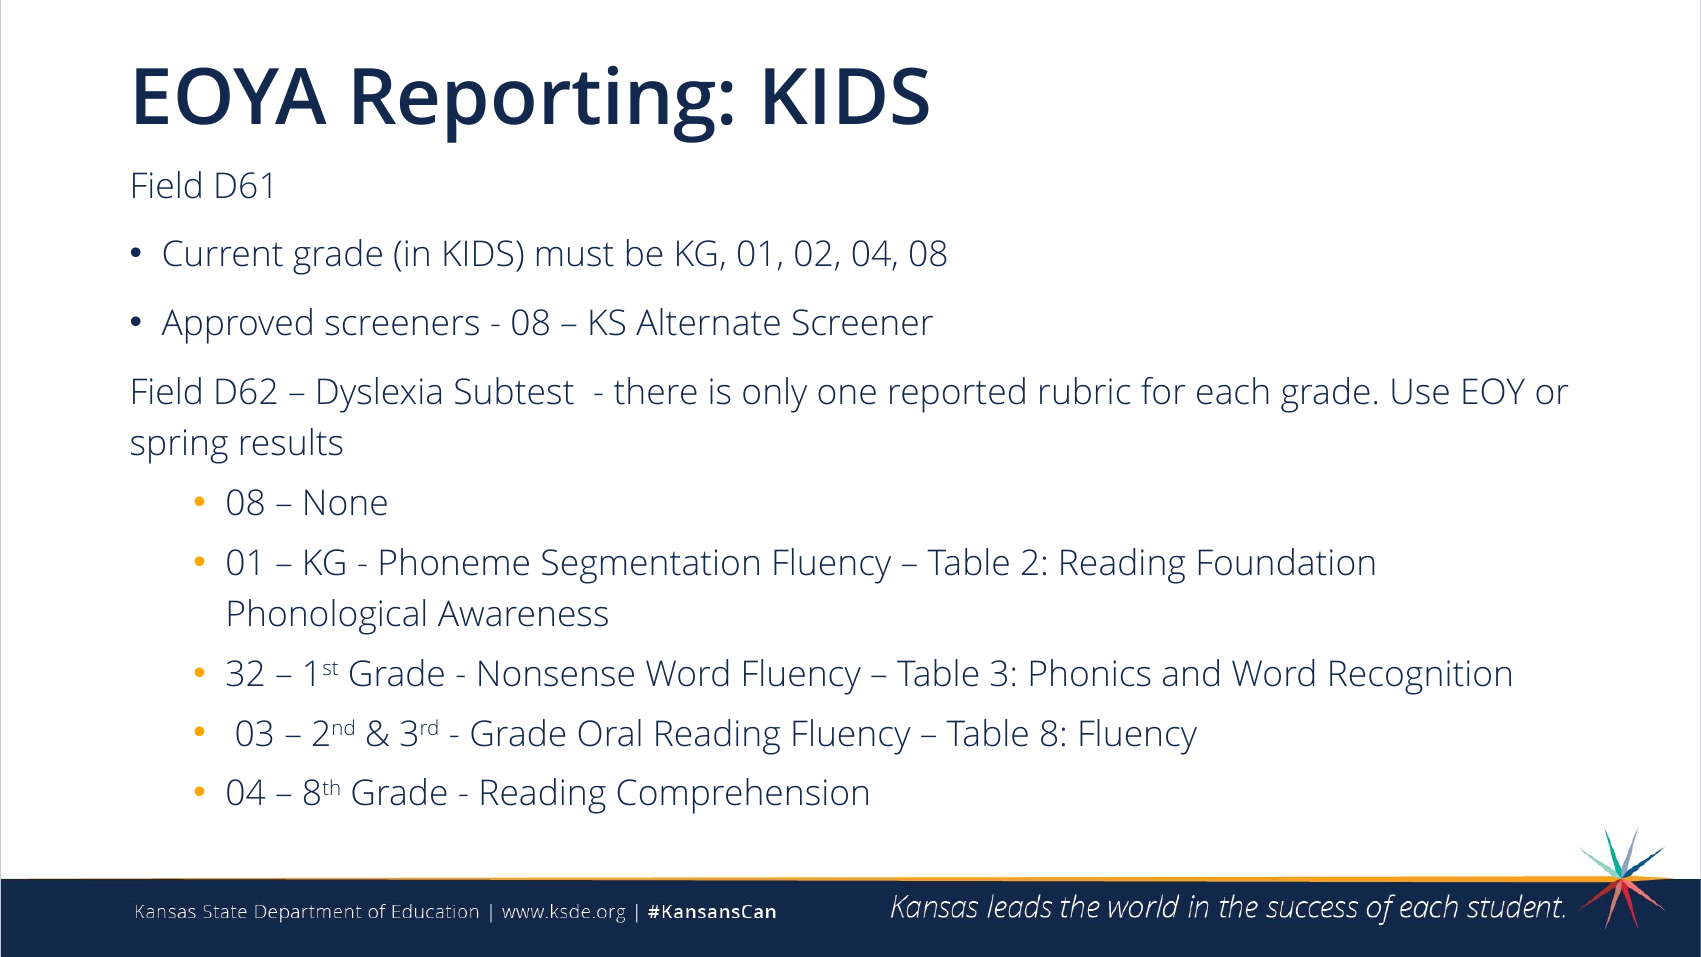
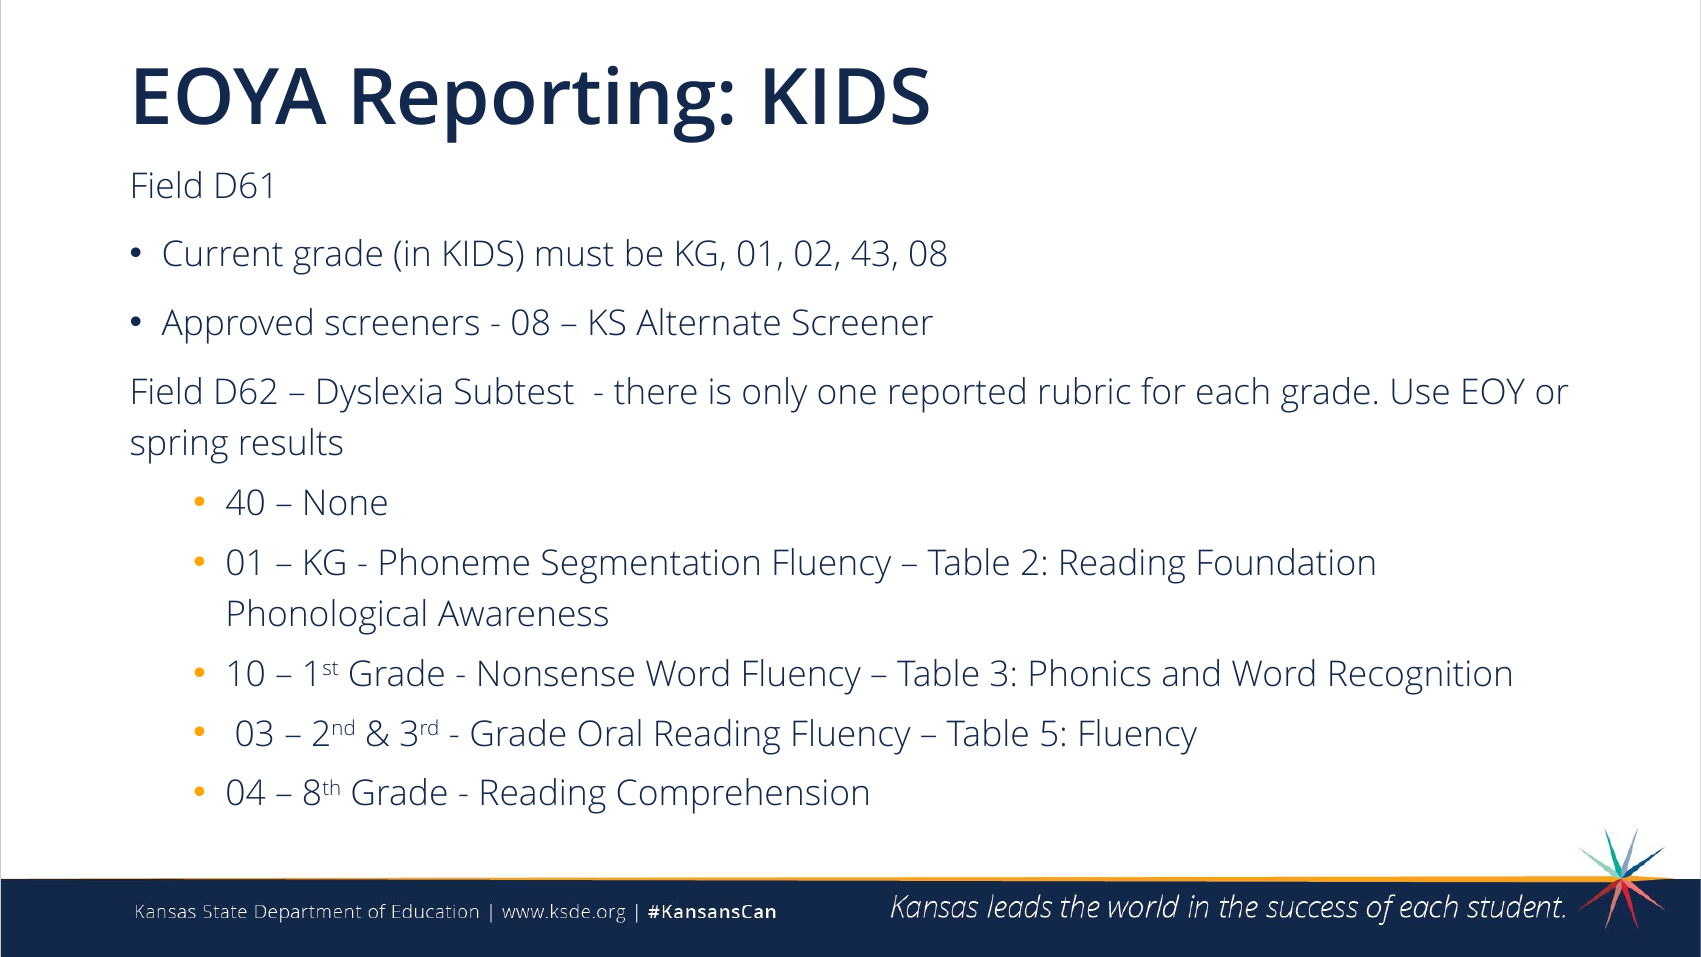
02 04: 04 -> 43
08 at (246, 504): 08 -> 40
32: 32 -> 10
8: 8 -> 5
